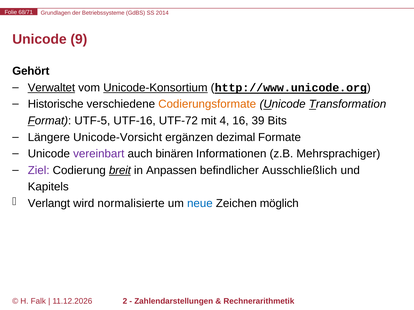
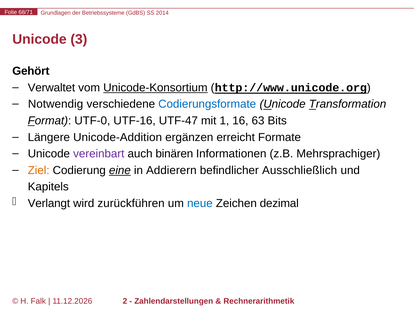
9: 9 -> 3
Verwaltet underline: present -> none
Historische: Historische -> Notwendig
Codierungsformate colour: orange -> blue
UTF-5: UTF-5 -> UTF-0
UTF-72: UTF-72 -> UTF-47
4: 4 -> 1
39: 39 -> 63
Unicode-Vorsicht: Unicode-Vorsicht -> Unicode-Addition
dezimal: dezimal -> erreicht
Ziel colour: purple -> orange
breit: breit -> eine
Anpassen: Anpassen -> Addierern
normalisierte: normalisierte -> zurückführen
möglich: möglich -> dezimal
